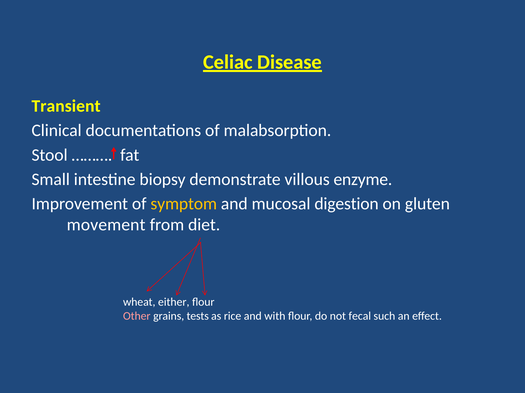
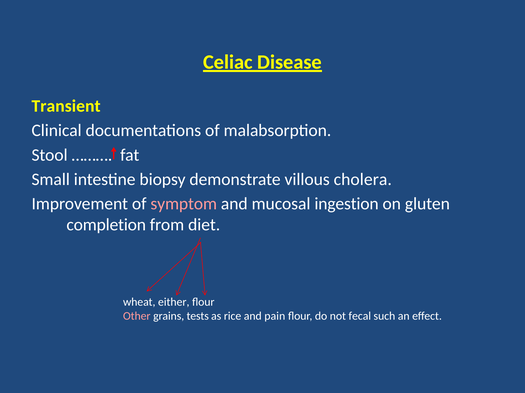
enzyme: enzyme -> cholera
symptom colour: yellow -> pink
digestion: digestion -> ingestion
movement: movement -> completion
with: with -> pain
